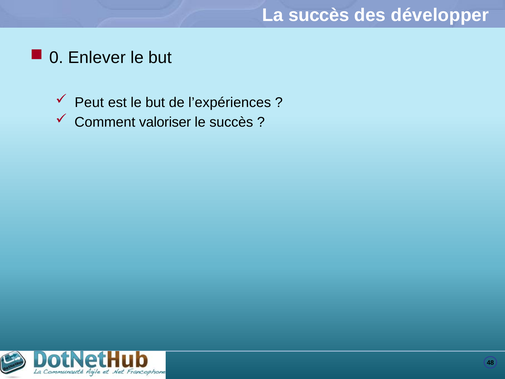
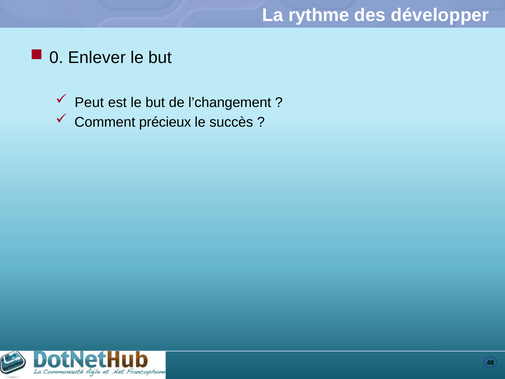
La succès: succès -> rythme
l’expériences: l’expériences -> l’changement
valoriser: valoriser -> précieux
